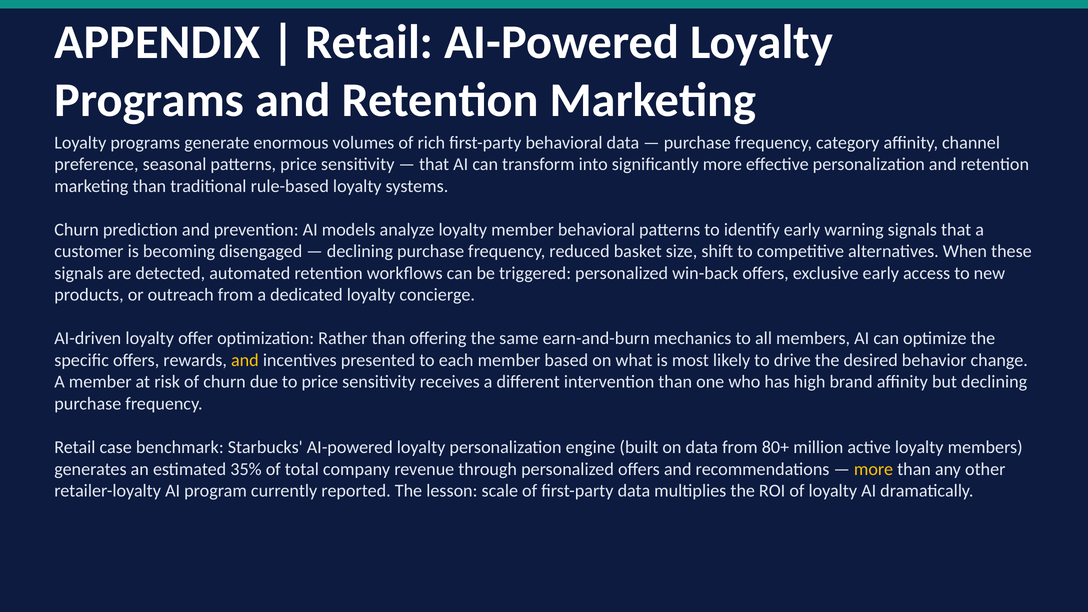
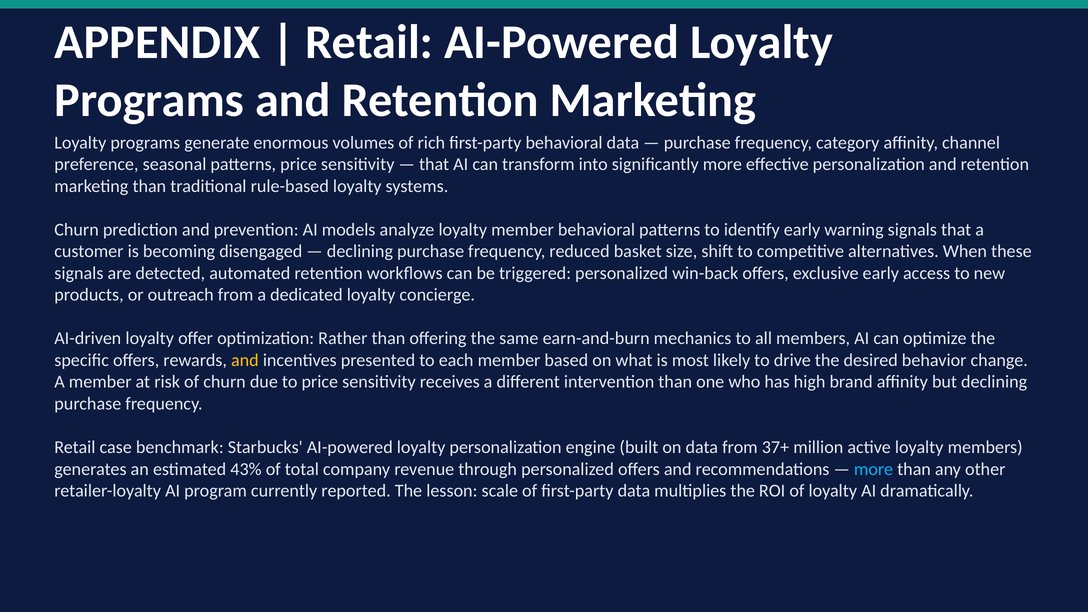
80+: 80+ -> 37+
35%: 35% -> 43%
more at (874, 469) colour: yellow -> light blue
